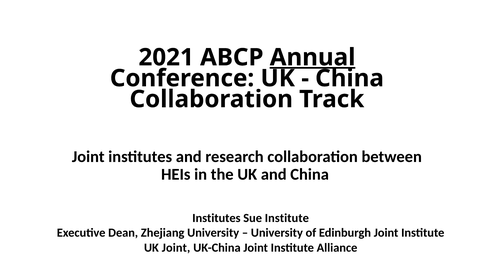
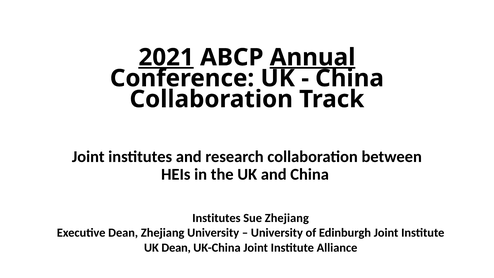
2021 underline: none -> present
Sue Institute: Institute -> Zhejiang
UK Joint: Joint -> Dean
